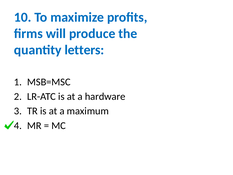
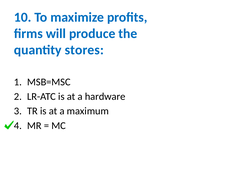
letters: letters -> stores
